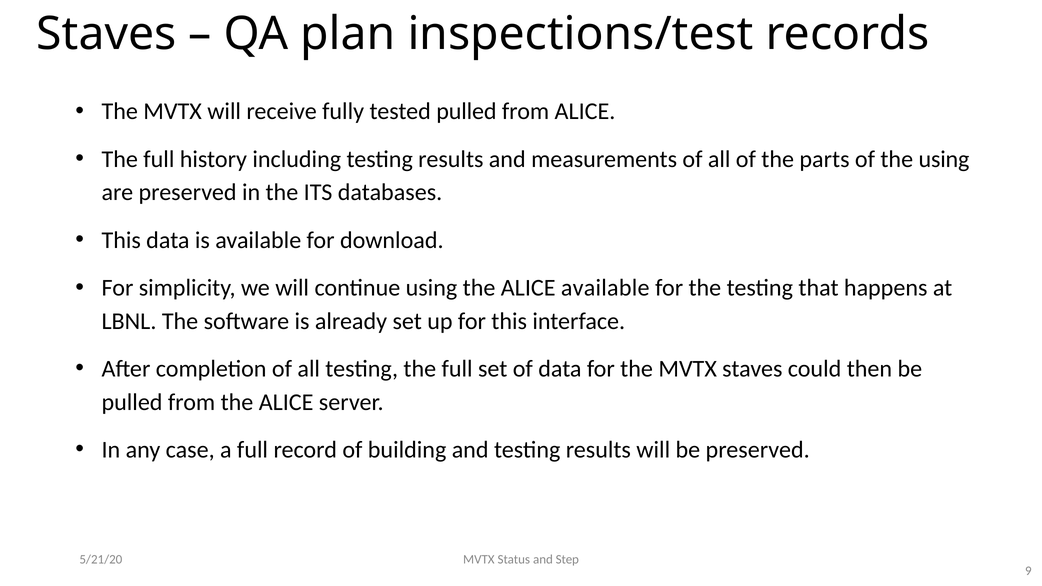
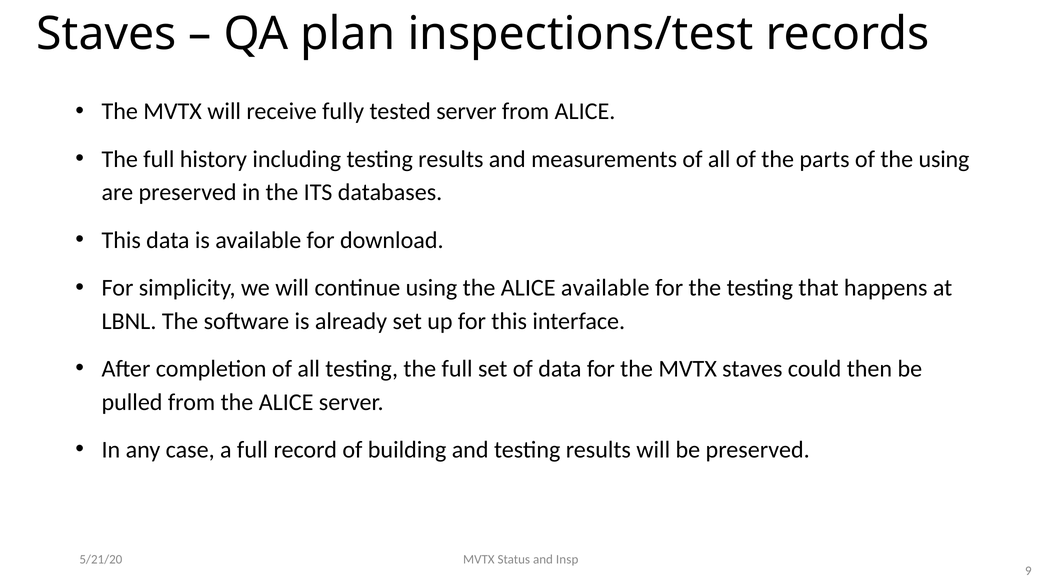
tested pulled: pulled -> server
Step: Step -> Insp
